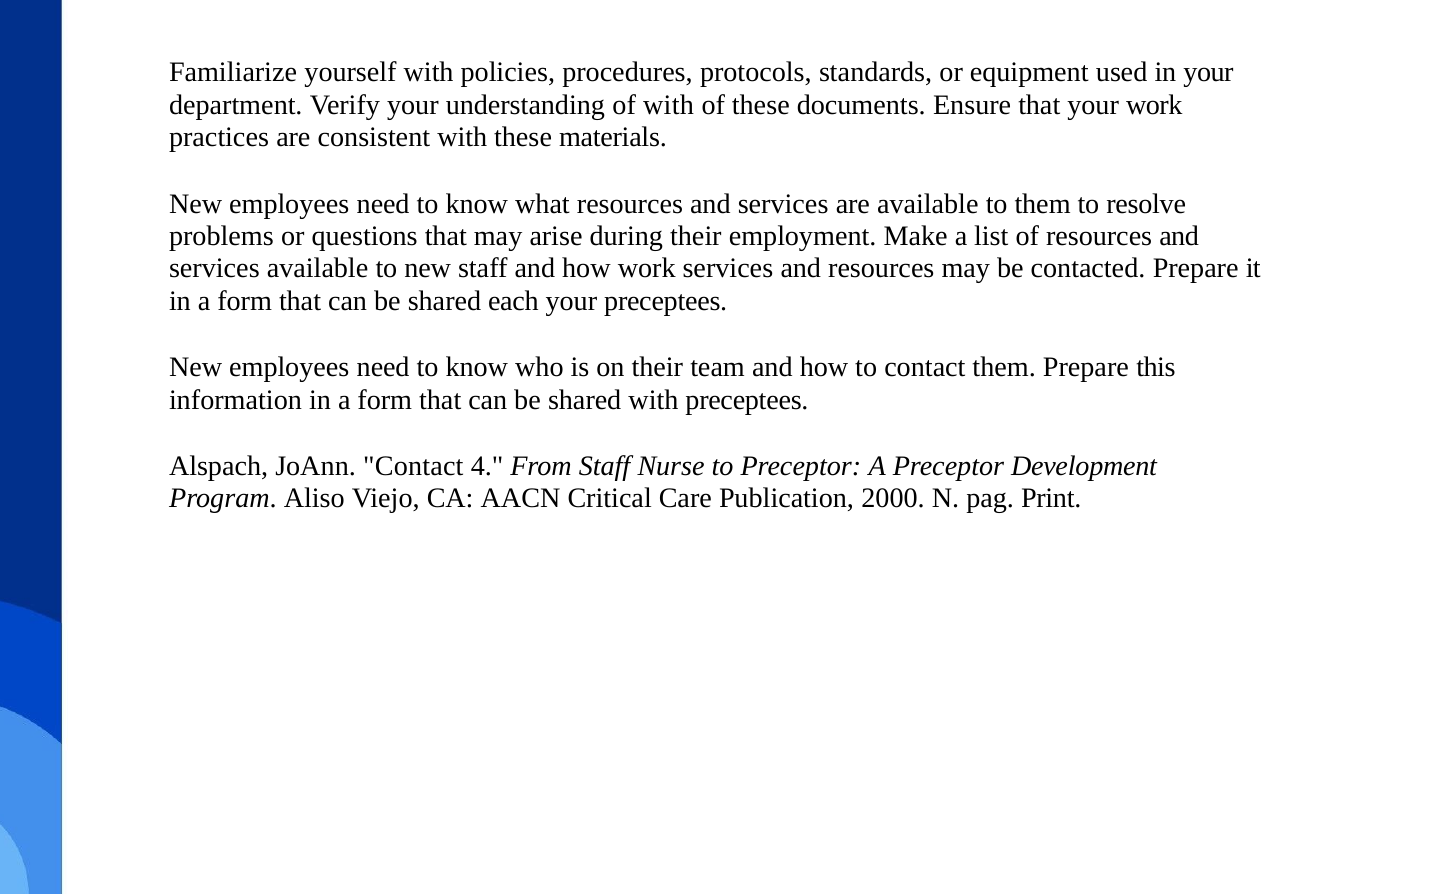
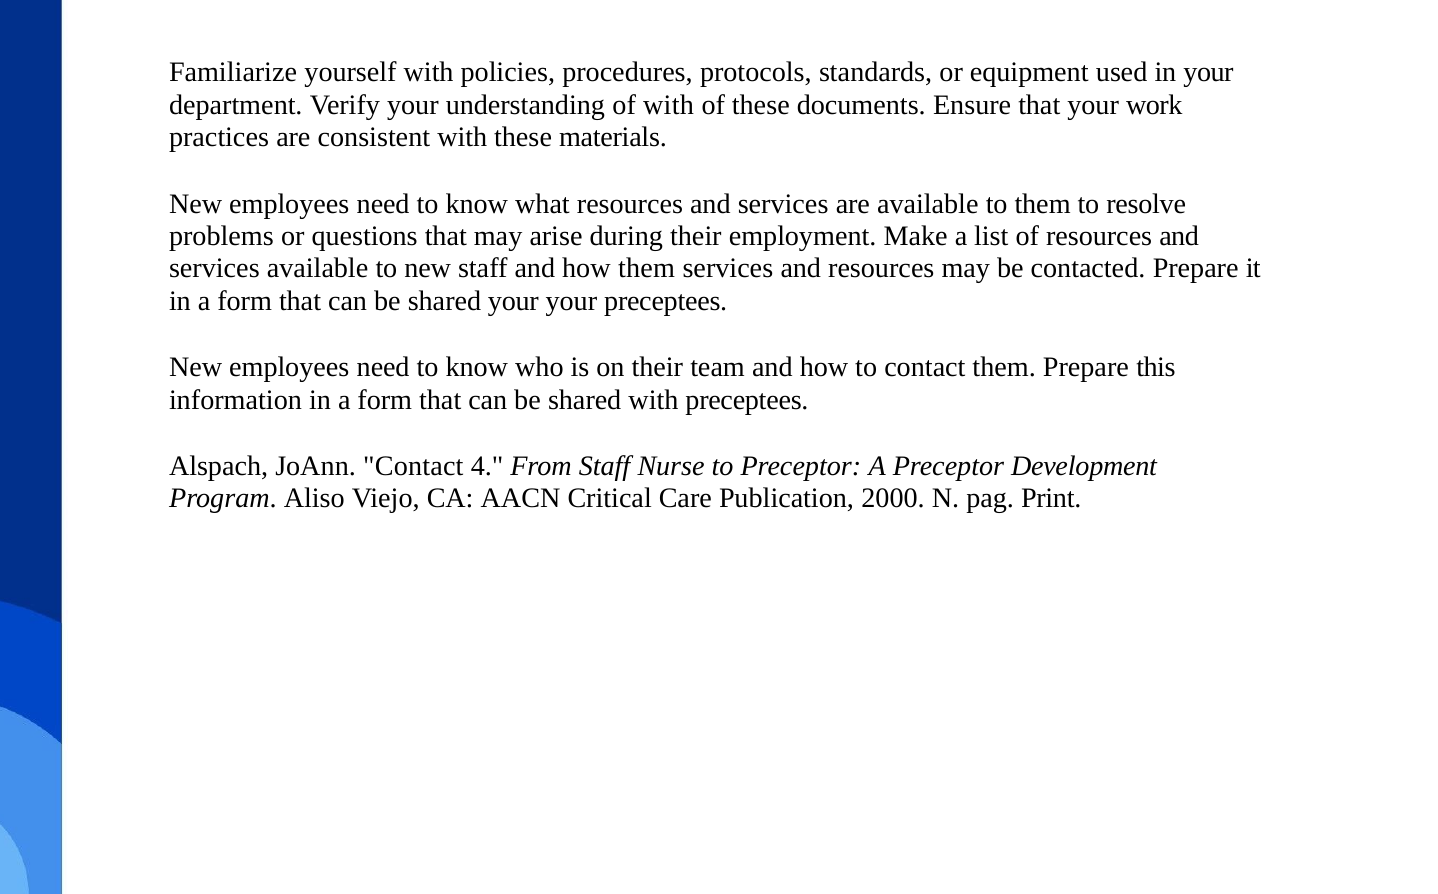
how work: work -> them
shared each: each -> your
